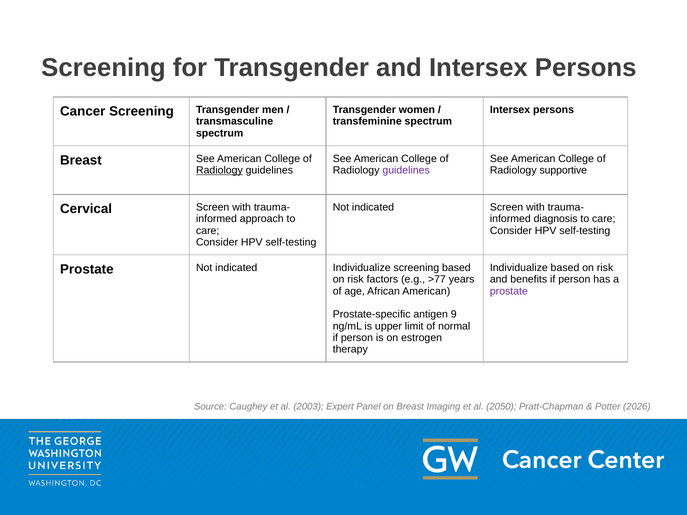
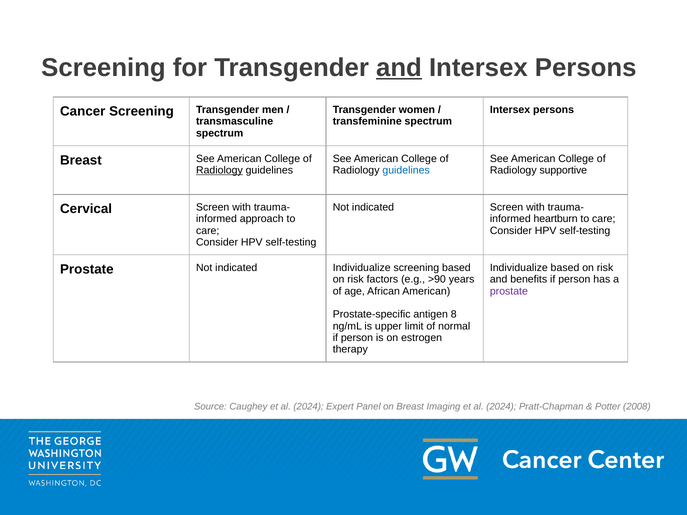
and at (399, 68) underline: none -> present
guidelines at (406, 170) colour: purple -> blue
diagnosis: diagnosis -> heartburn
>77: >77 -> >90
9: 9 -> 8
Caughey et al 2003: 2003 -> 2024
Imaging et al 2050: 2050 -> 2024
2026: 2026 -> 2008
